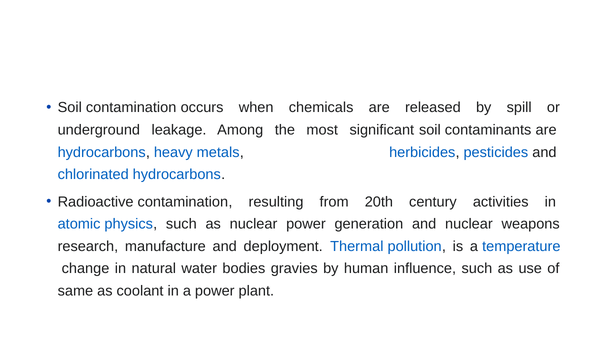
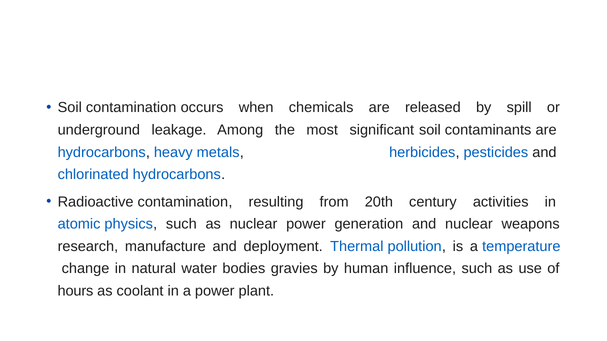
same: same -> hours
